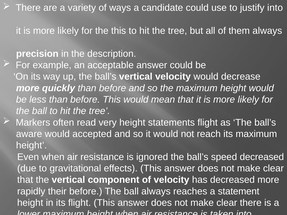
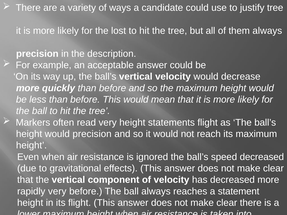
justify into: into -> tree
the this: this -> lost
aware at (29, 134): aware -> height
would accepted: accepted -> precision
rapidly their: their -> very
